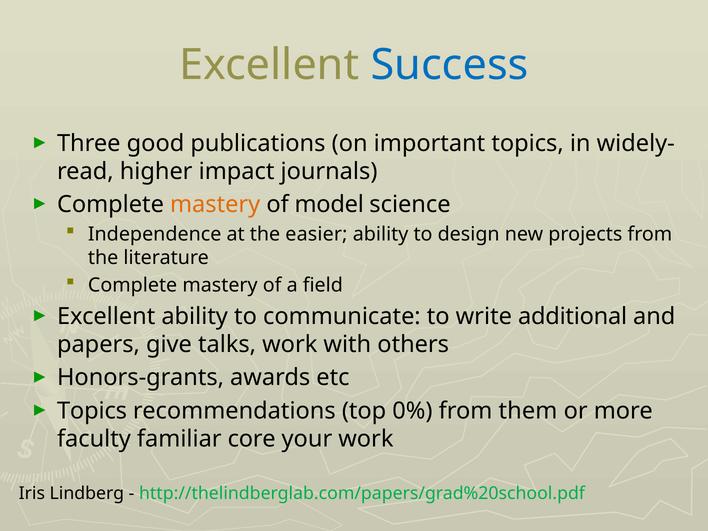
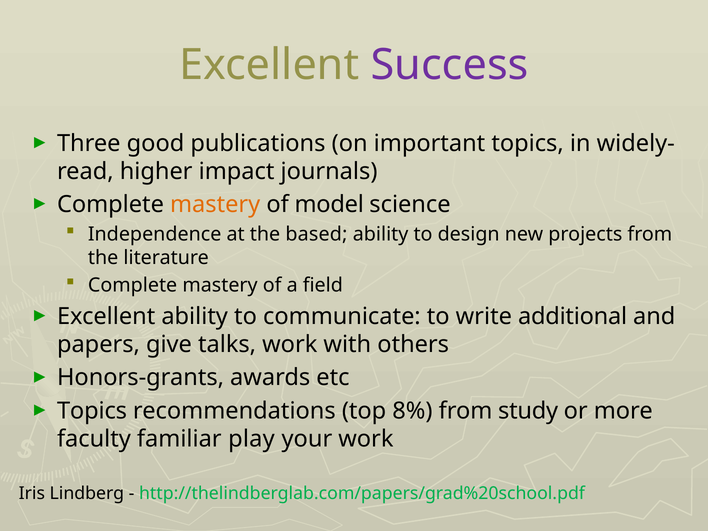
Success colour: blue -> purple
easier: easier -> based
0%: 0% -> 8%
them: them -> study
core: core -> play
